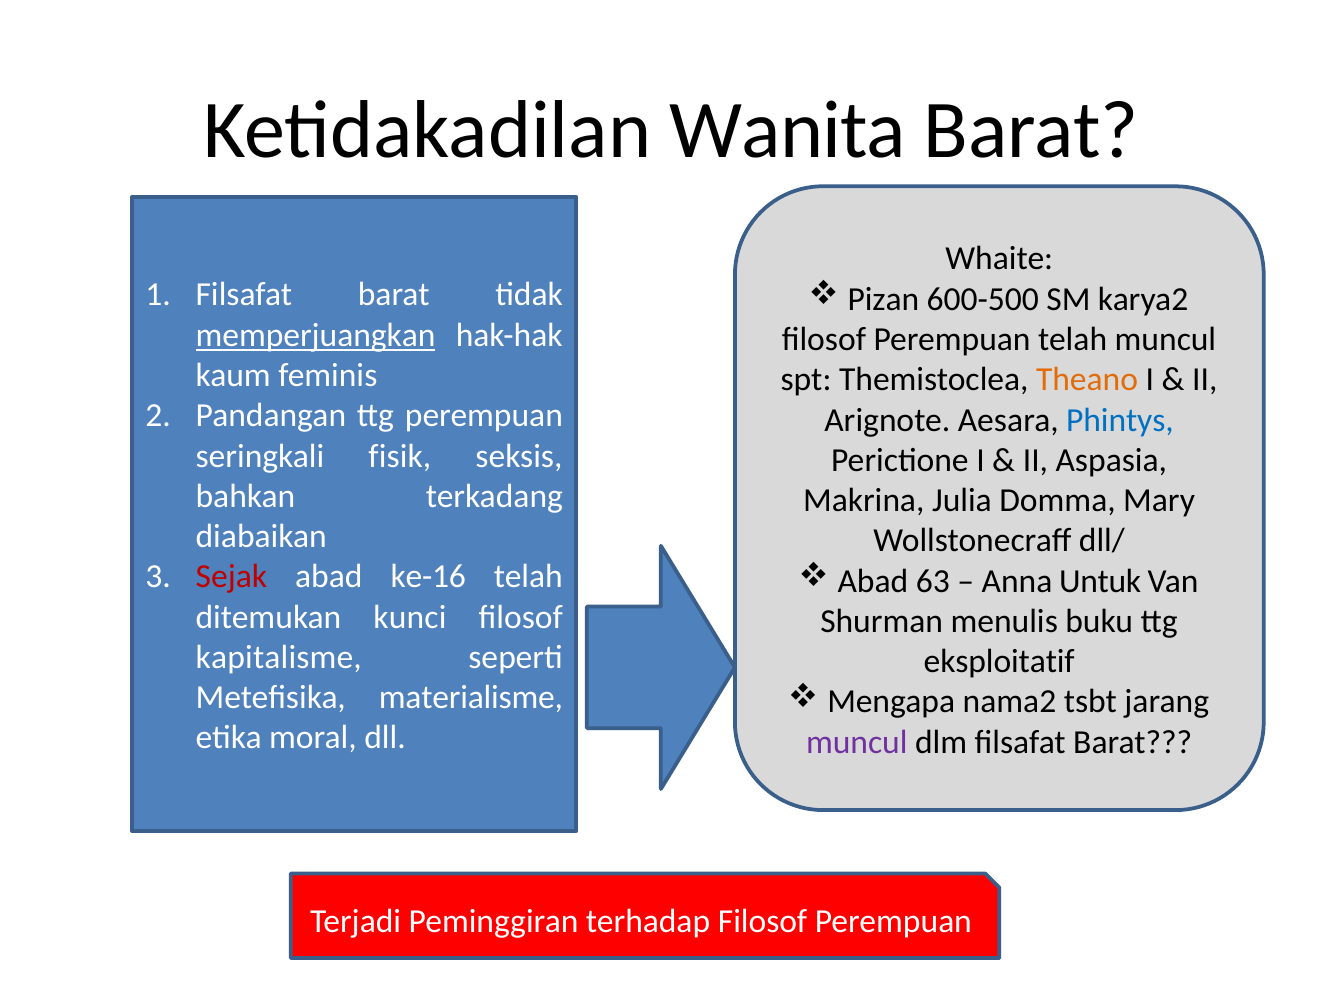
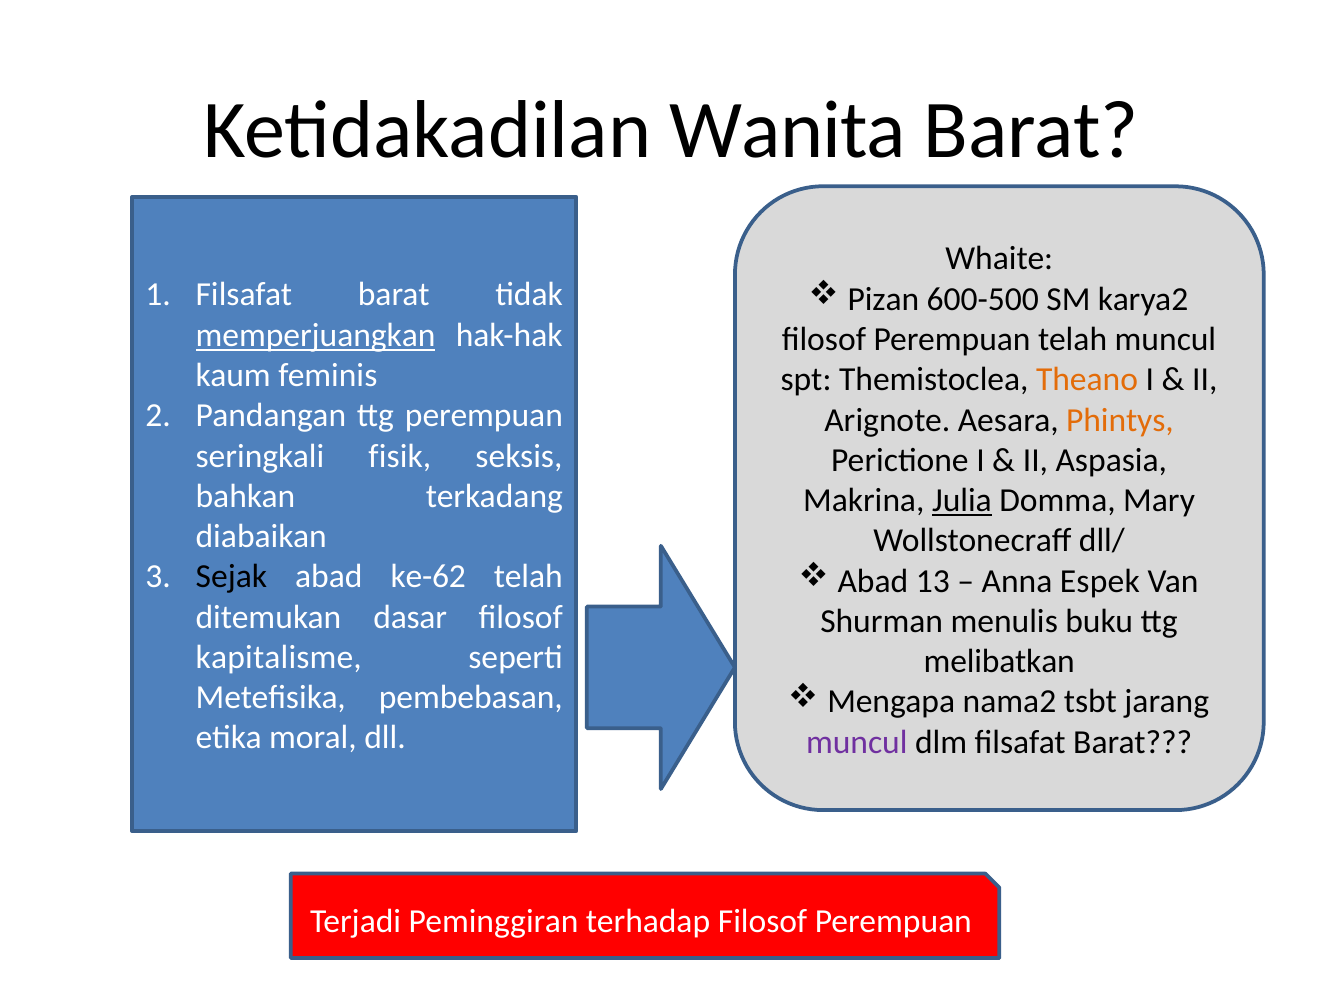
Phintys colour: blue -> orange
Julia underline: none -> present
Sejak colour: red -> black
ke-16: ke-16 -> ke-62
63: 63 -> 13
Untuk: Untuk -> Espek
kunci: kunci -> dasar
eksploitatif: eksploitatif -> melibatkan
materialisme: materialisme -> pembebasan
